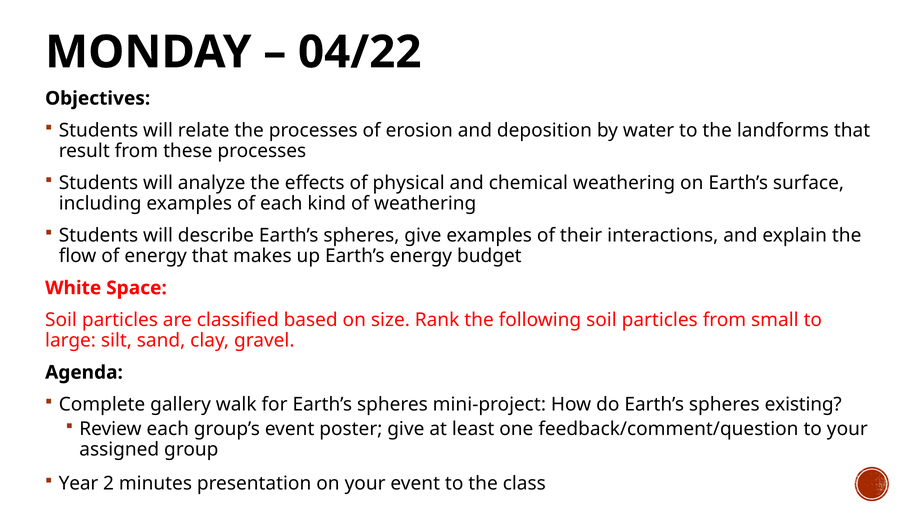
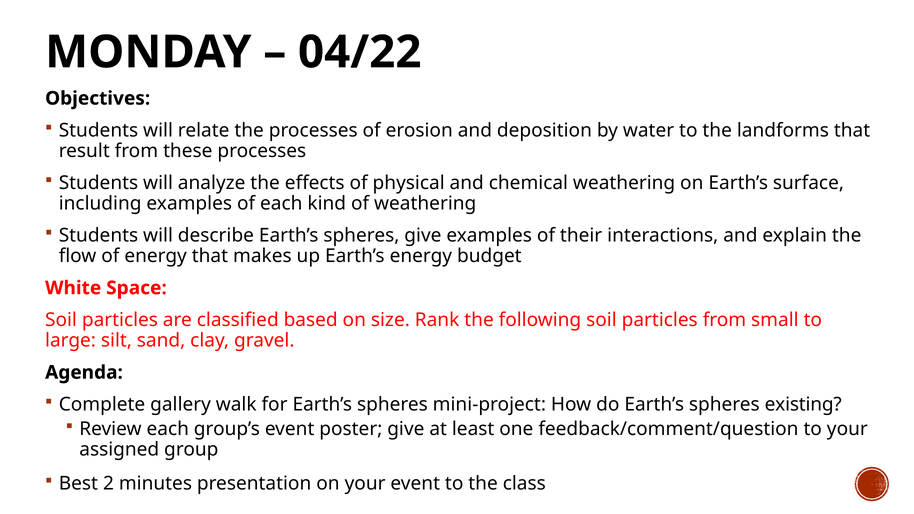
Year: Year -> Best
